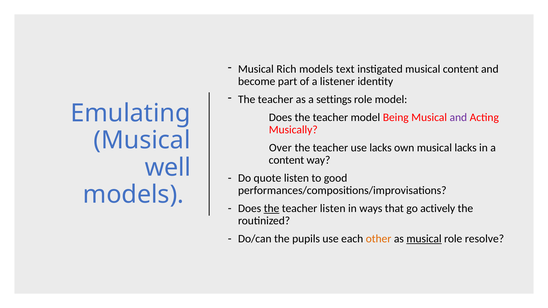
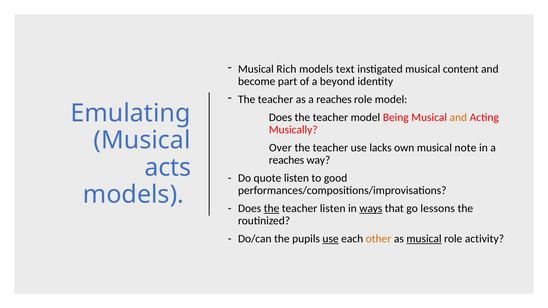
listener: listener -> beyond
as a settings: settings -> reaches
and at (458, 117) colour: purple -> orange
musical lacks: lacks -> note
content at (286, 160): content -> reaches
well: well -> acts
ways underline: none -> present
actively: actively -> lessons
use at (331, 239) underline: none -> present
resolve: resolve -> activity
